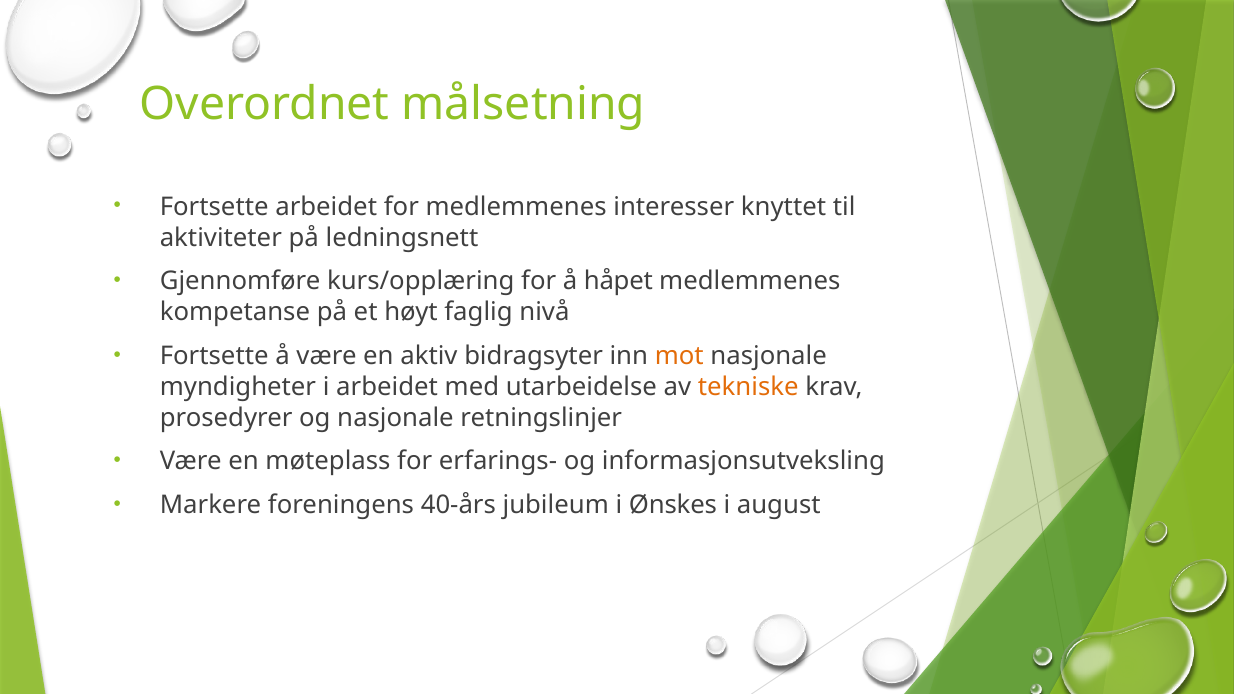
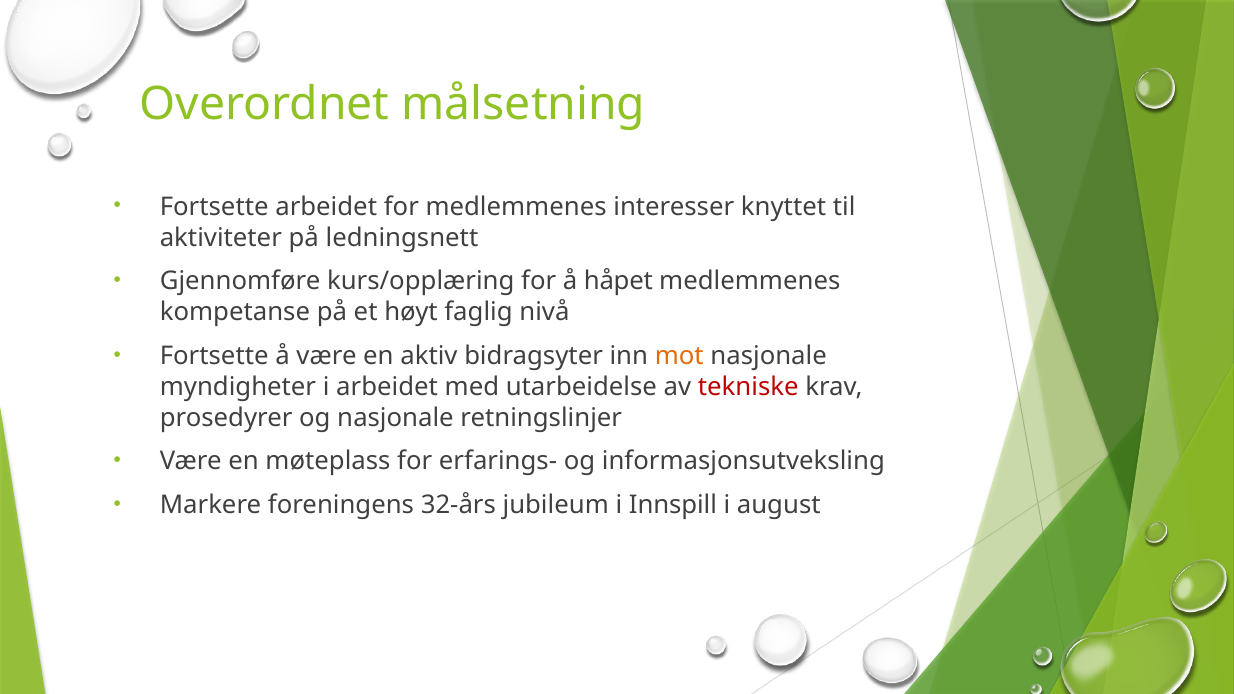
tekniske colour: orange -> red
40-års: 40-års -> 32-års
Ønskes: Ønskes -> Innspill
